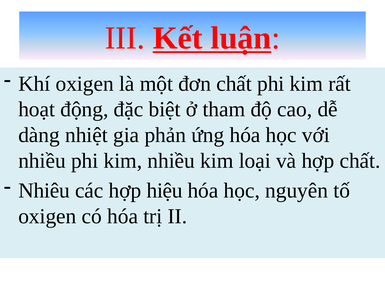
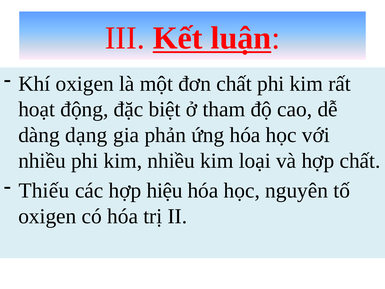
nhiệt: nhiệt -> dạng
Nhiêu: Nhiêu -> Thiếu
